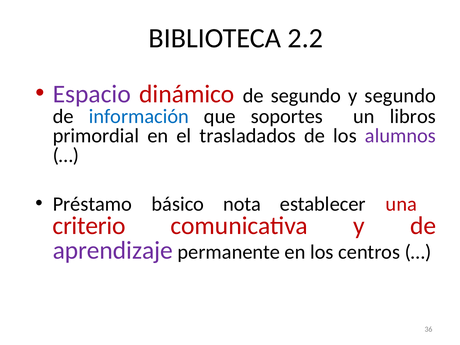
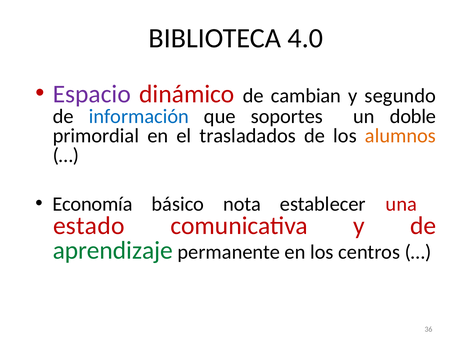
2.2: 2.2 -> 4.0
de segundo: segundo -> cambian
libros: libros -> doble
alumnos colour: purple -> orange
Préstamo: Préstamo -> Economía
criterio: criterio -> estado
aprendizaje colour: purple -> green
